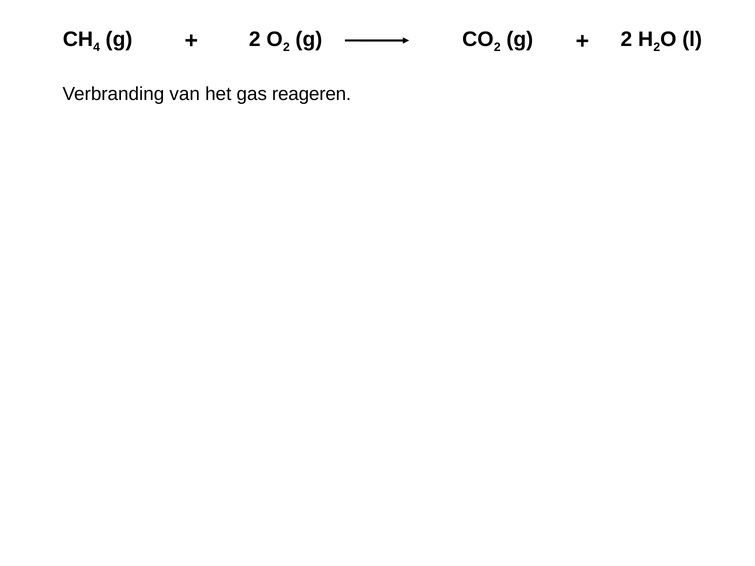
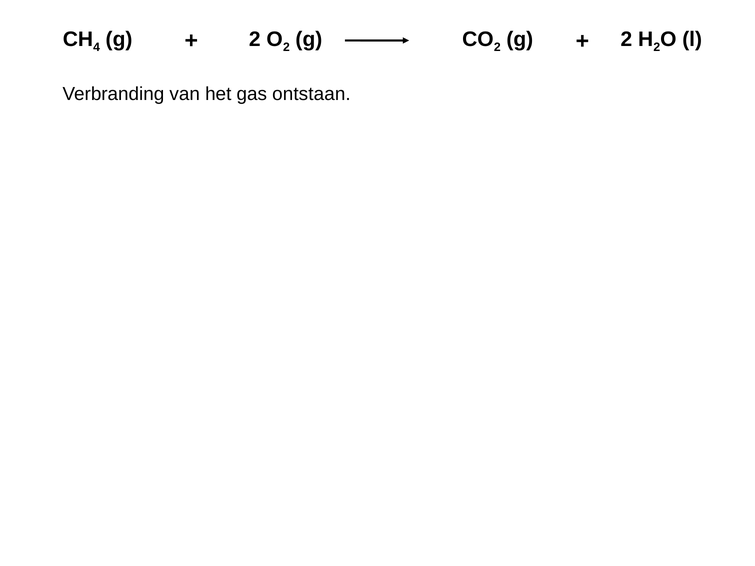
gas reageren: reageren -> ontstaan
